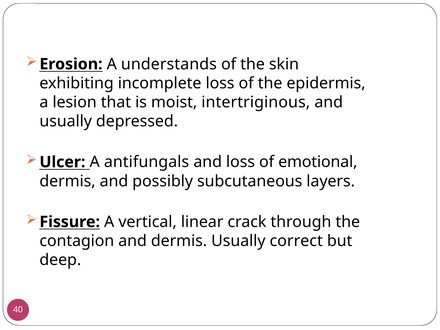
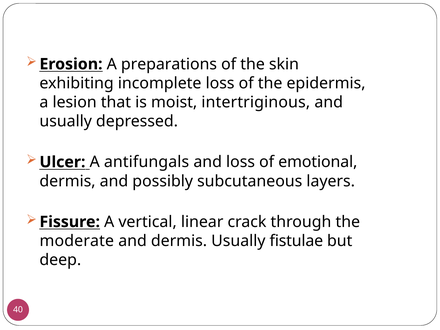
understands: understands -> preparations
contagion: contagion -> moderate
correct: correct -> fistulae
